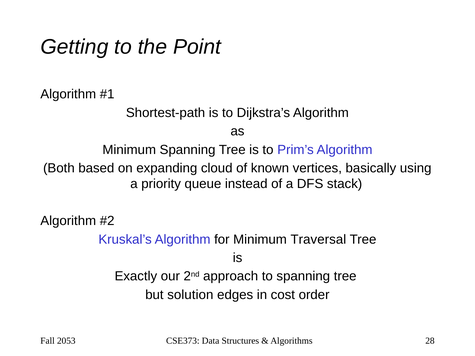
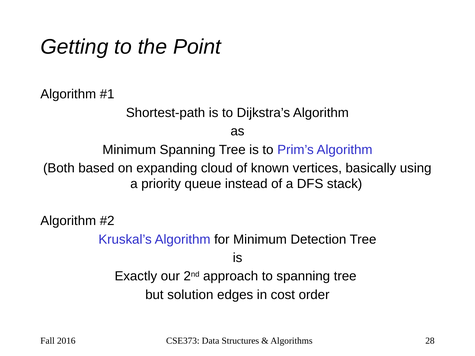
Traversal: Traversal -> Detection
2053: 2053 -> 2016
